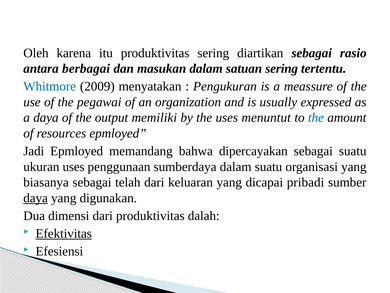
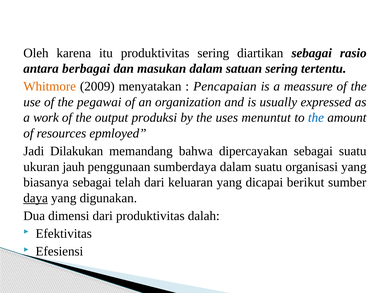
Whitmore colour: blue -> orange
Pengukuran: Pengukuran -> Pencapaian
a daya: daya -> work
memiliki: memiliki -> produksi
Jadi Epmloyed: Epmloyed -> Dilakukan
ukuran uses: uses -> jauh
pribadi: pribadi -> berikut
Efektivitas underline: present -> none
